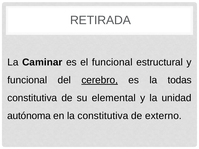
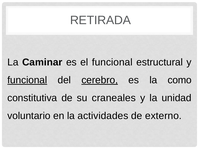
funcional at (27, 80) underline: none -> present
todas: todas -> como
elemental: elemental -> craneales
autónoma: autónoma -> voluntario
la constitutiva: constitutiva -> actividades
